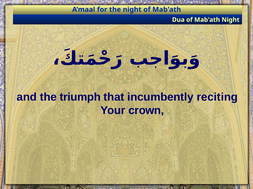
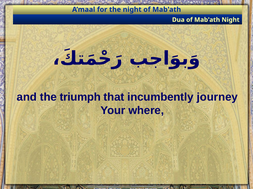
reciting: reciting -> journey
crown: crown -> where
